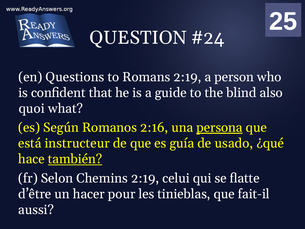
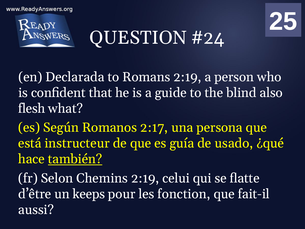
Questions: Questions -> Declarada
quoi: quoi -> flesh
2:16: 2:16 -> 2:17
persona underline: present -> none
hacer: hacer -> keeps
tinieblas: tinieblas -> fonction
